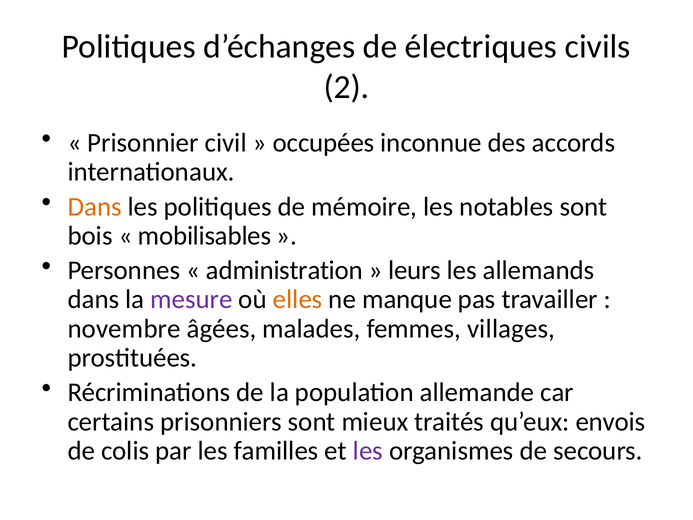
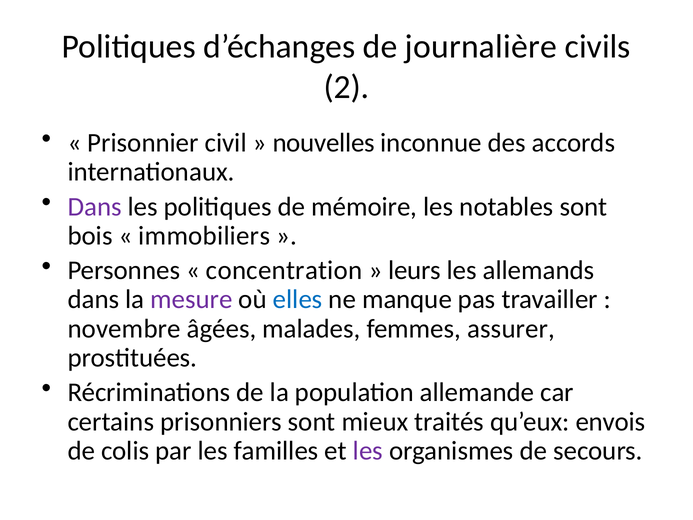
électriques: électriques -> journalière
occupées: occupées -> nouvelles
Dans at (95, 207) colour: orange -> purple
mobilisables: mobilisables -> immobiliers
administration: administration -> concentration
elles colour: orange -> blue
villages: villages -> assurer
